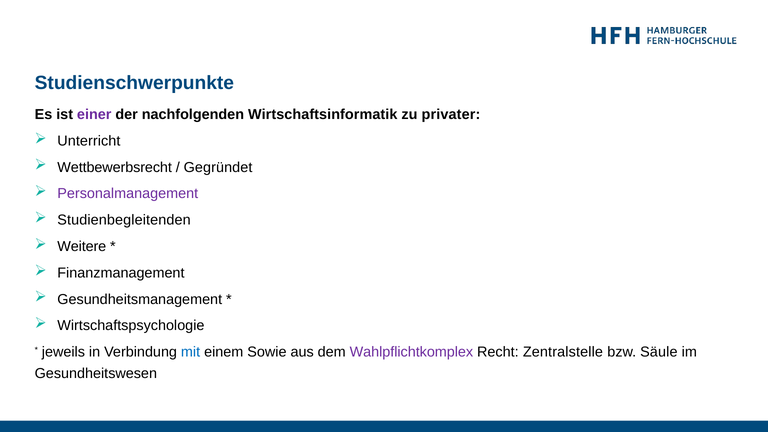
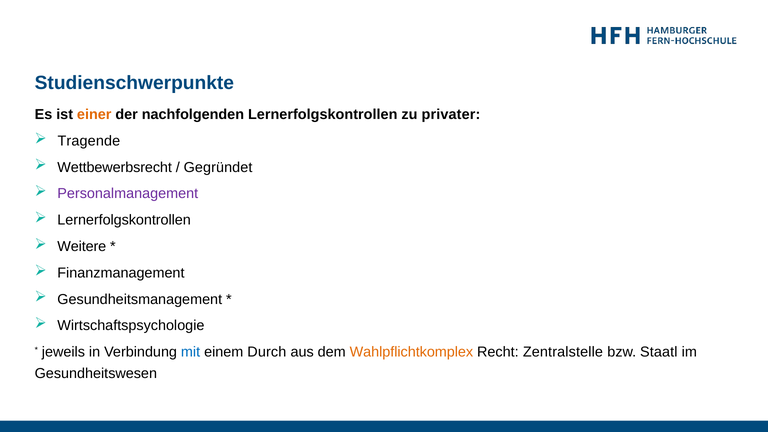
einer colour: purple -> orange
nachfolgenden Wirtschaftsinformatik: Wirtschaftsinformatik -> Lernerfolgskontrollen
Unterricht: Unterricht -> Tragende
Studienbegleitenden at (124, 220): Studienbegleitenden -> Lernerfolgskontrollen
Sowie: Sowie -> Durch
Wahlpflichtkomplex colour: purple -> orange
Säule: Säule -> Staatl
